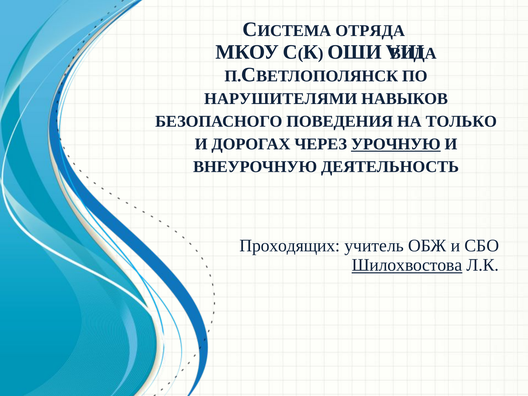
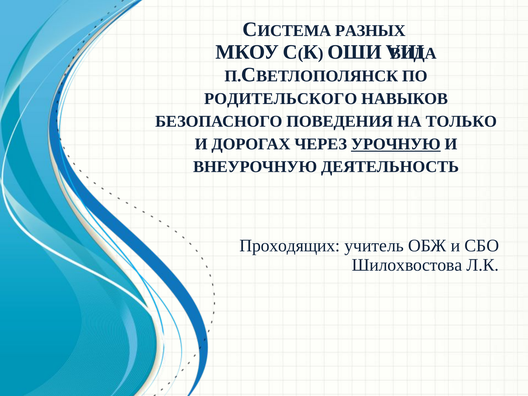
ОТРЯДА: ОТРЯДА -> РАЗНЫХ
НАРУШИТЕЛЯМИ: НАРУШИТЕЛЯМИ -> РОДИТЕЛЬСКОГО
Шилохвостова underline: present -> none
